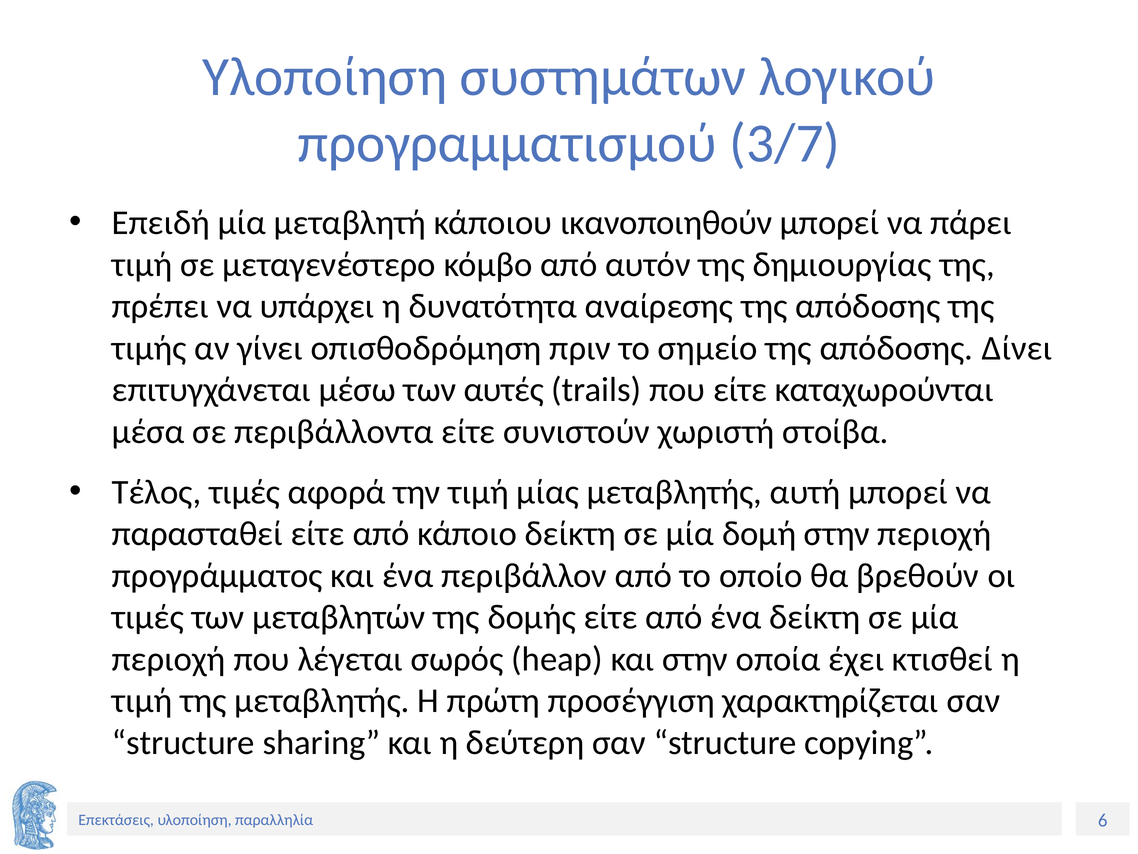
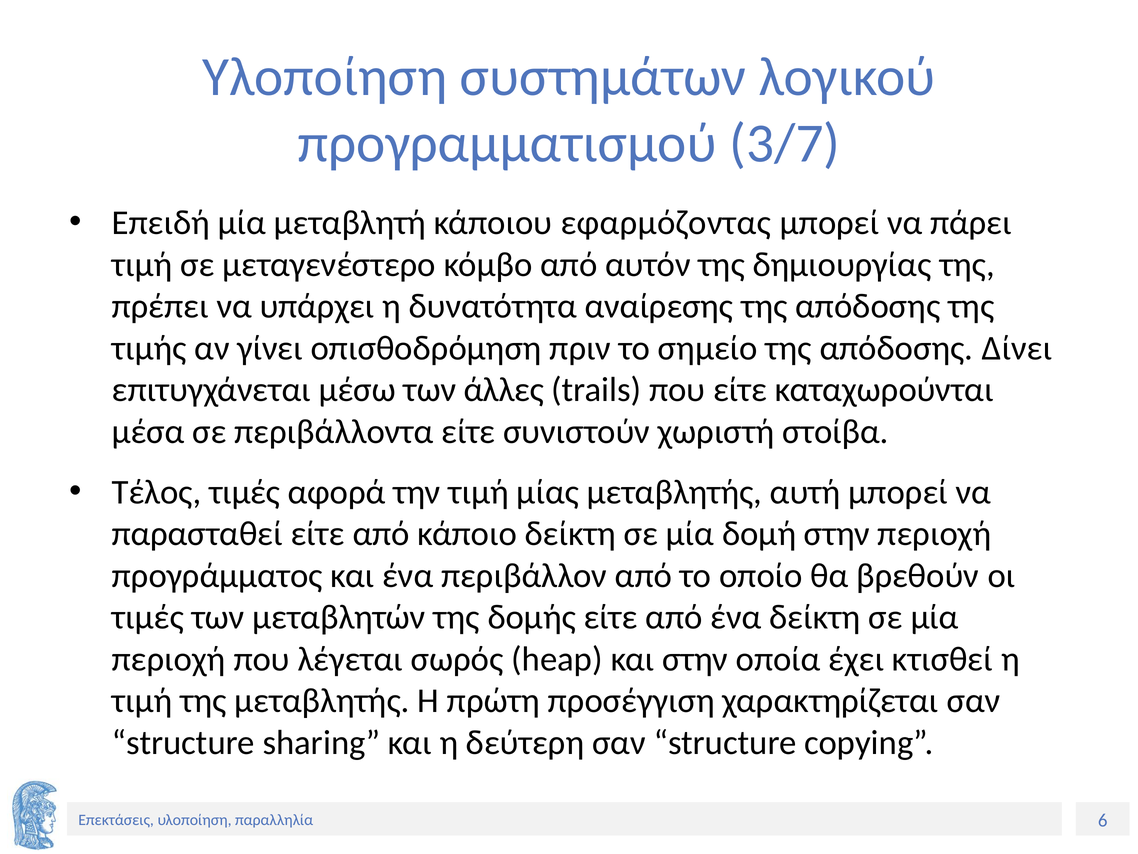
ικανοποιηθούν: ικανοποιηθούν -> εφαρμόζοντας
αυτές: αυτές -> άλλες
